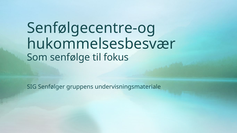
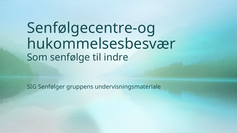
fokus: fokus -> indre
